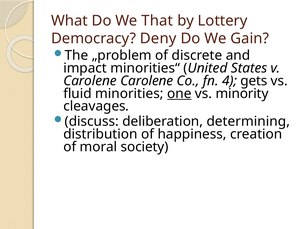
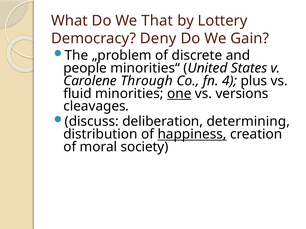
impact: impact -> people
Carolene Carolene: Carolene -> Through
gets: gets -> plus
minority: minority -> versions
happiness underline: none -> present
